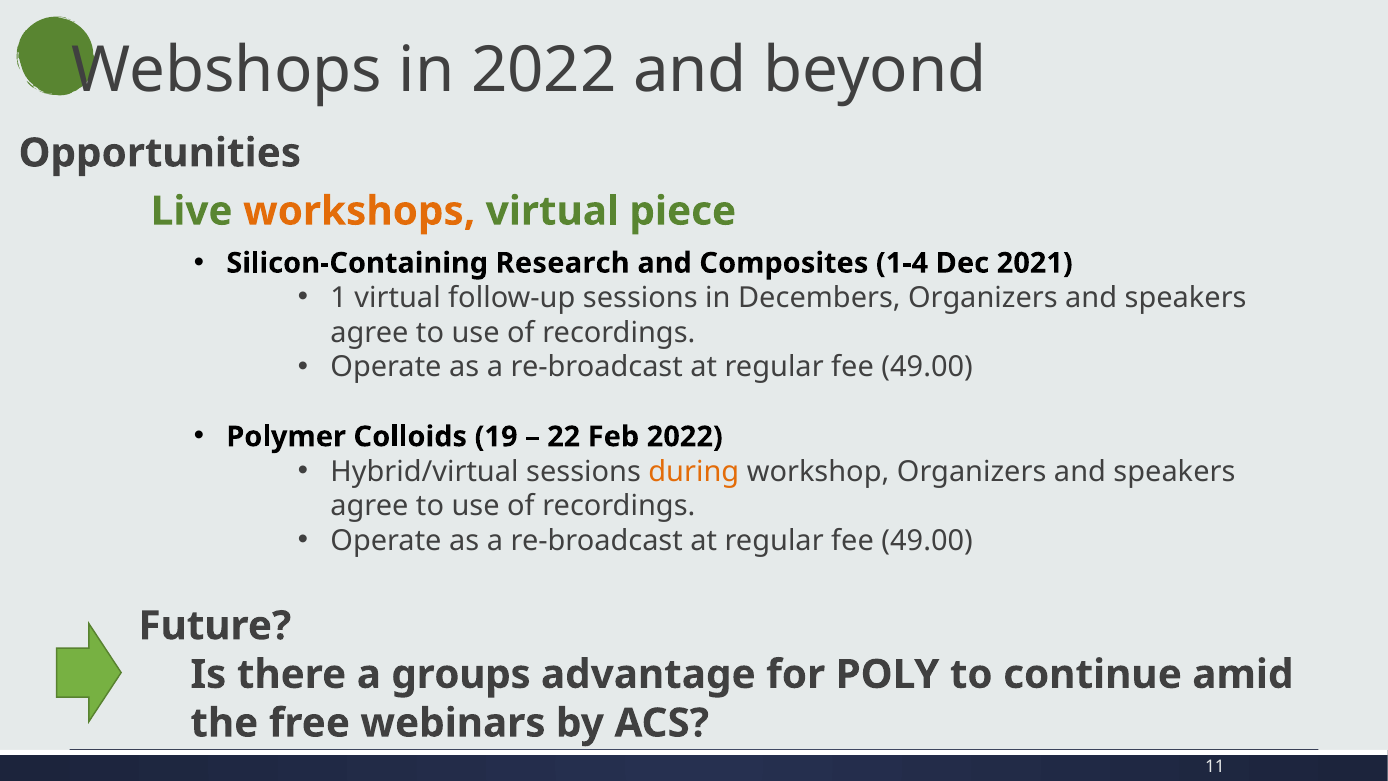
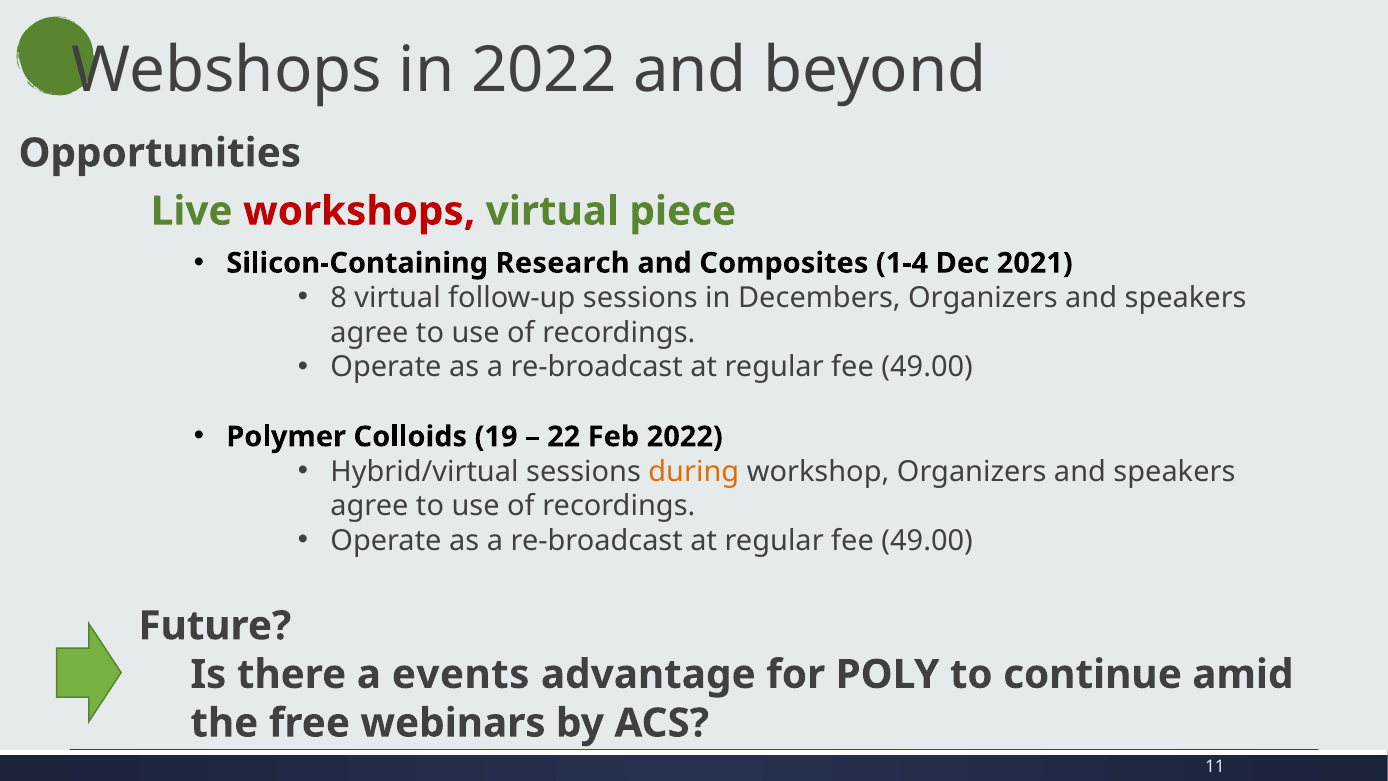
workshops colour: orange -> red
1: 1 -> 8
groups: groups -> events
